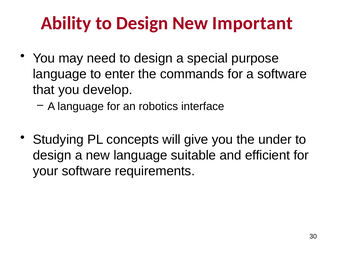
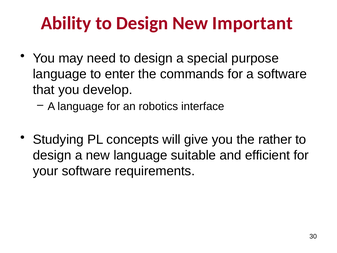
under: under -> rather
